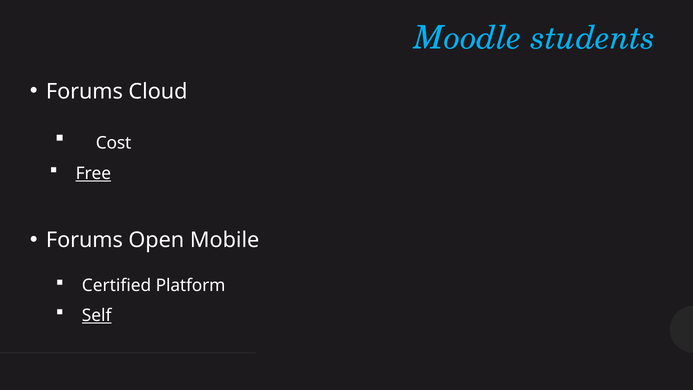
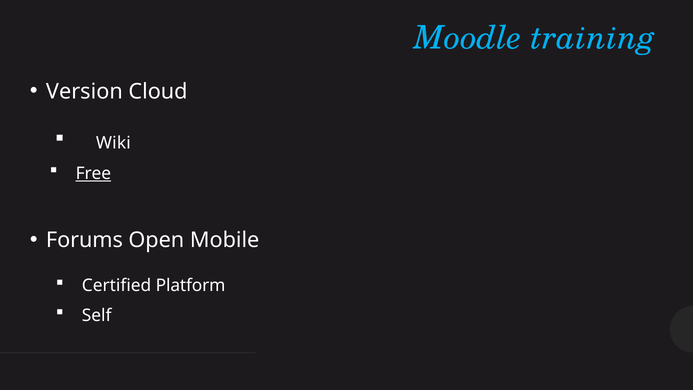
students: students -> training
Forums at (84, 91): Forums -> Version
Cost: Cost -> Wiki
Self underline: present -> none
